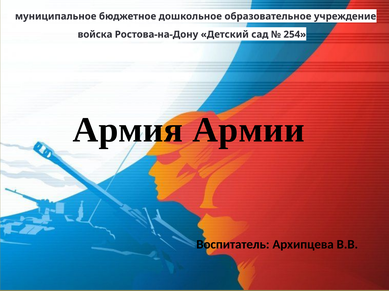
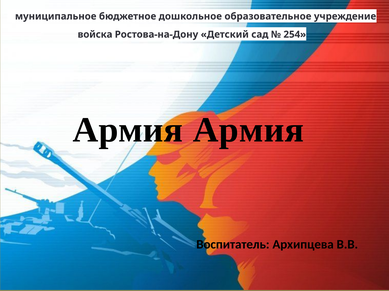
Армия Армии: Армии -> Армия
